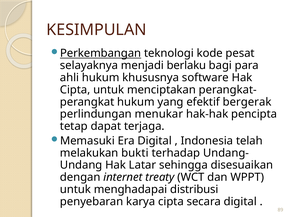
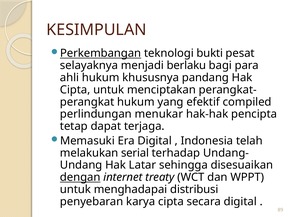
kode: kode -> bukti
software: software -> pandang
bergerak: bergerak -> compiled
bukti: bukti -> serial
dengan underline: none -> present
